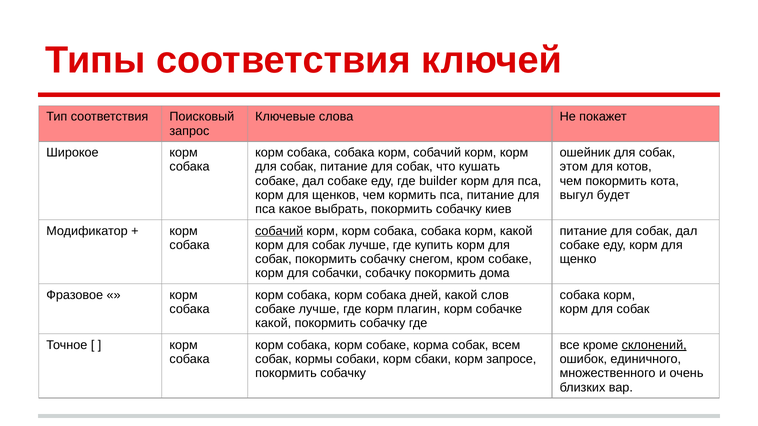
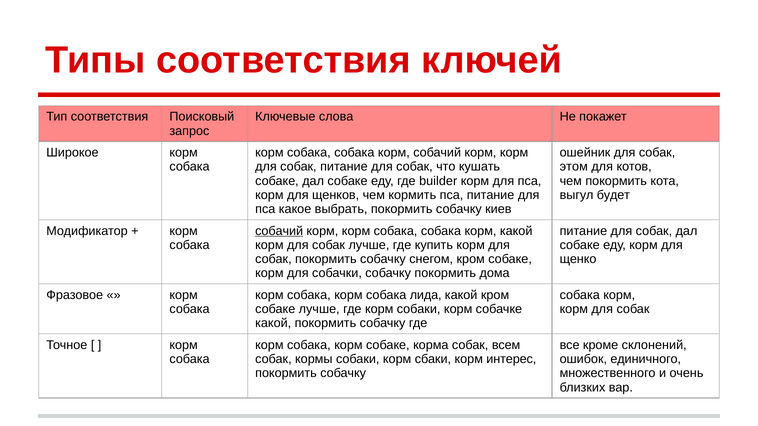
дней: дней -> лида
какой слов: слов -> кром
корм плагин: плагин -> собаки
склонений underline: present -> none
запросе: запросе -> интерес
